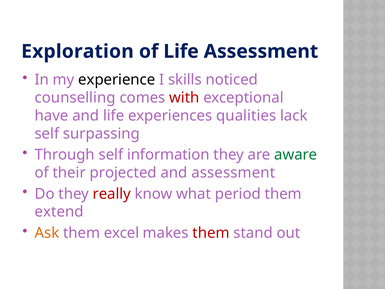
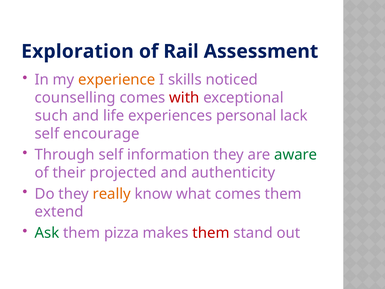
of Life: Life -> Rail
experience colour: black -> orange
have: have -> such
qualities: qualities -> personal
surpassing: surpassing -> encourage
and assessment: assessment -> authenticity
really colour: red -> orange
what period: period -> comes
Ask colour: orange -> green
excel: excel -> pizza
